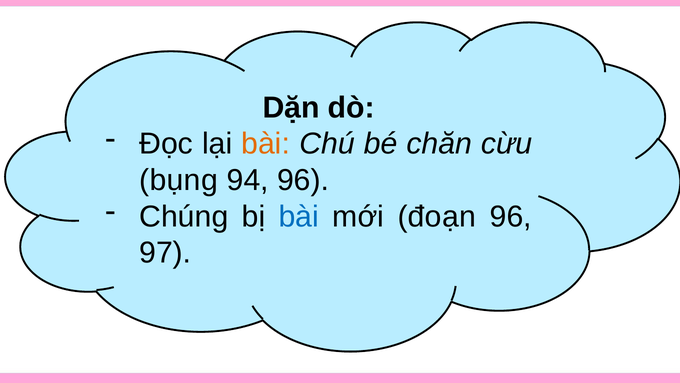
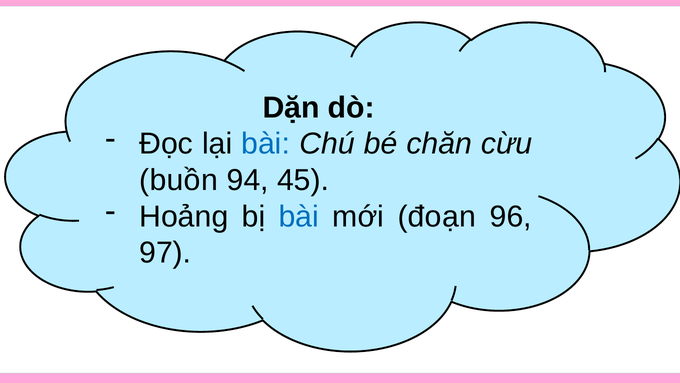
bài at (266, 144) colour: orange -> blue
bụng: bụng -> buồn
94 96: 96 -> 45
Chúng: Chúng -> Hoảng
